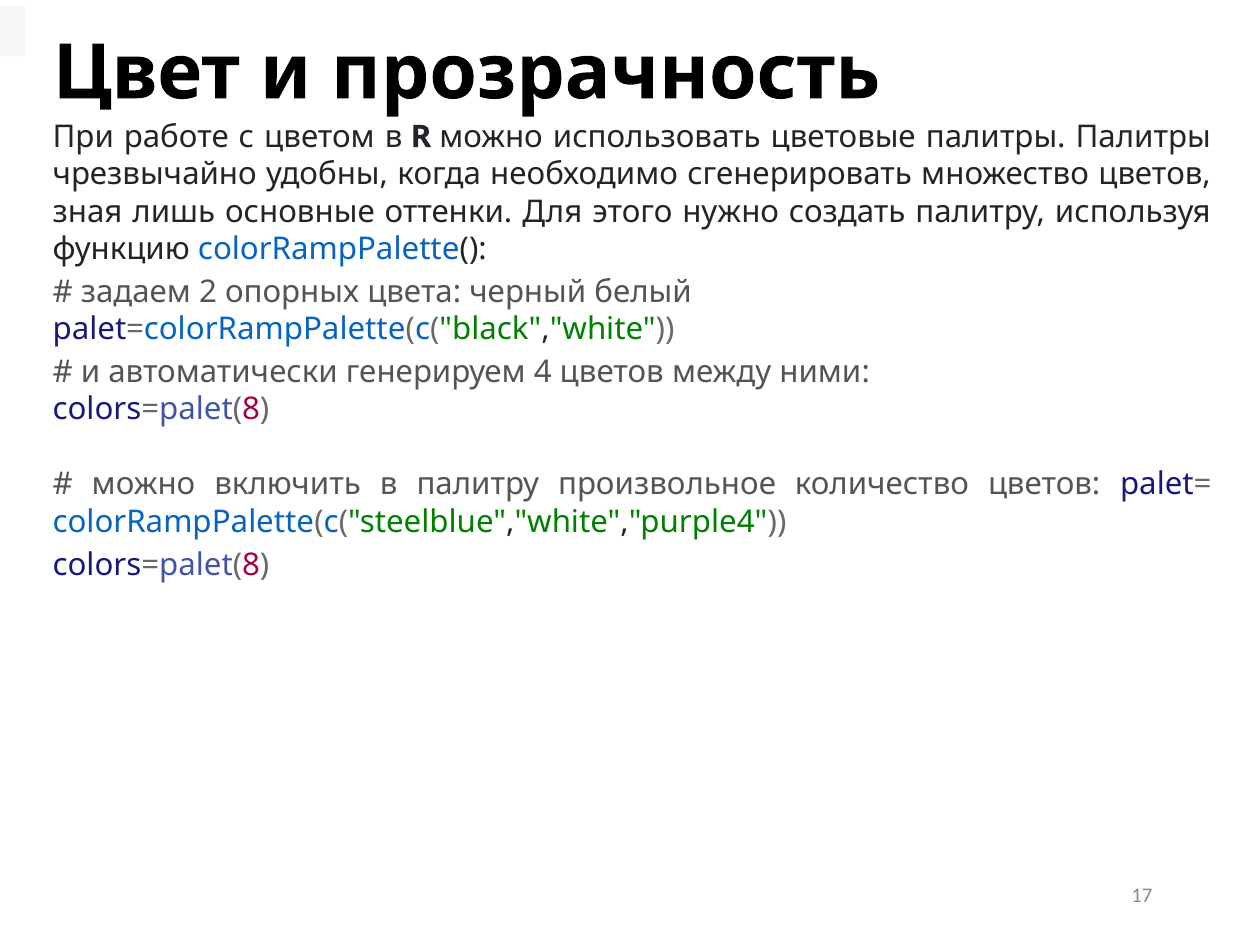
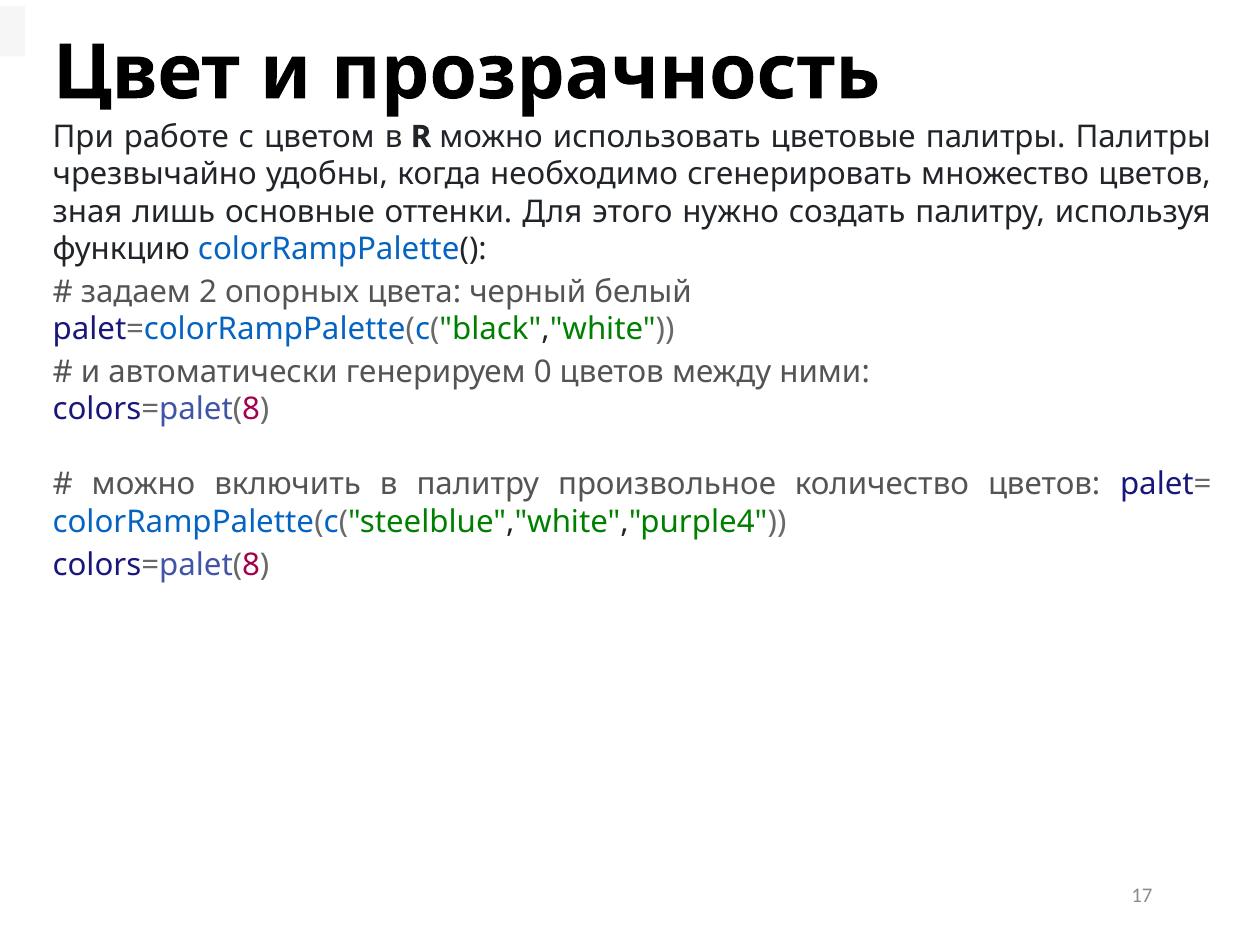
4: 4 -> 0
